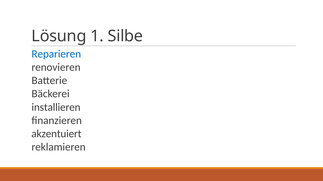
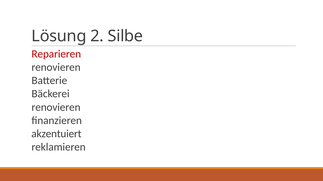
1: 1 -> 2
Reparieren colour: blue -> red
installieren at (56, 108): installieren -> renovieren
